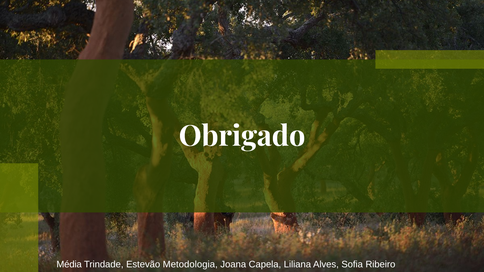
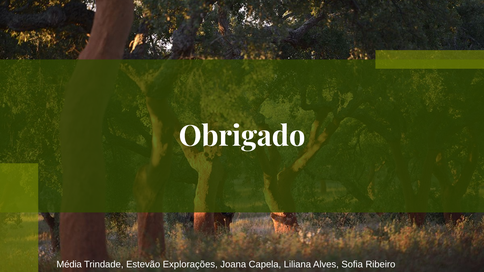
Metodologia: Metodologia -> Explorações
